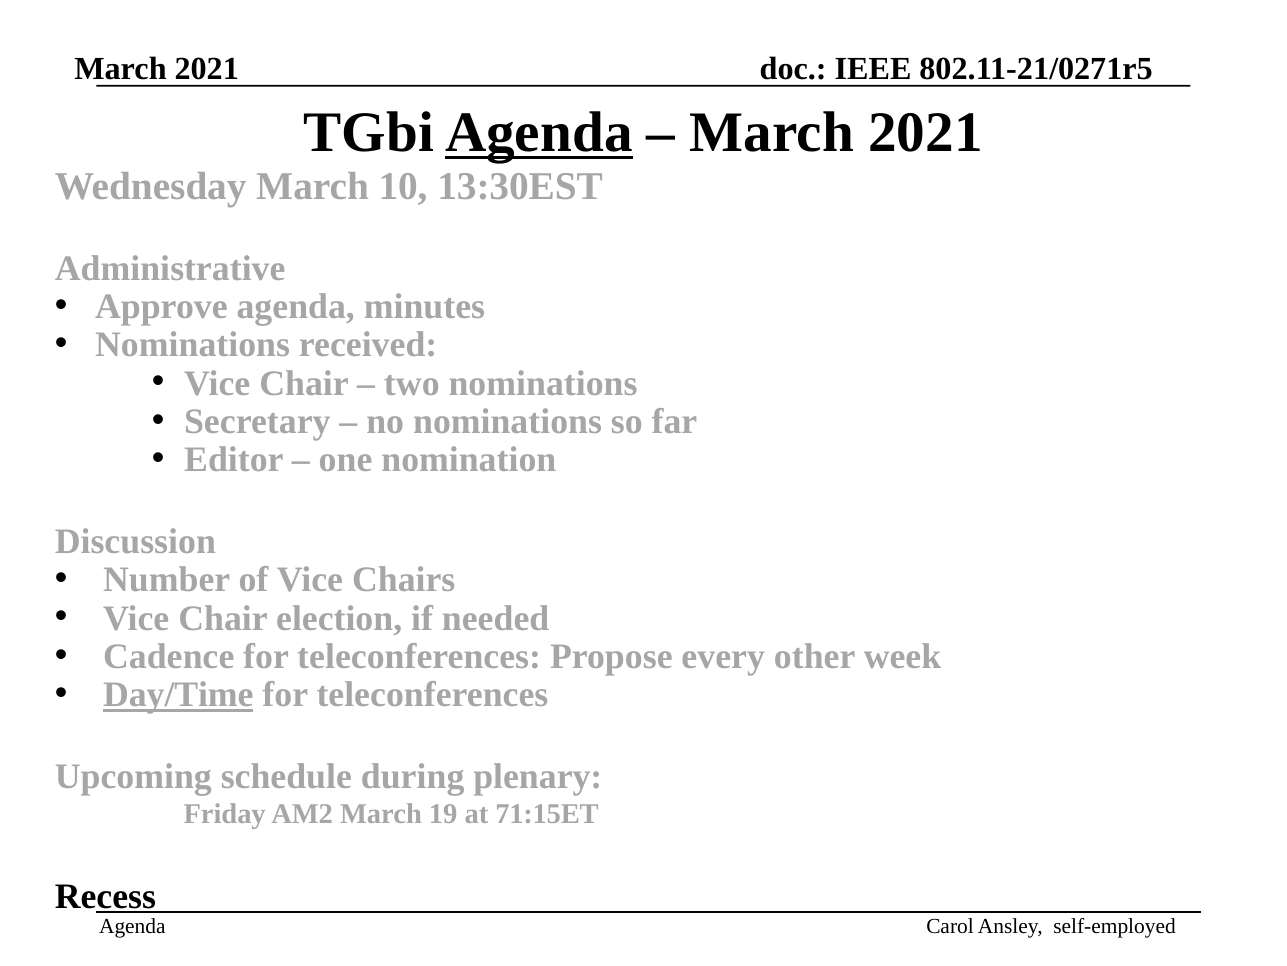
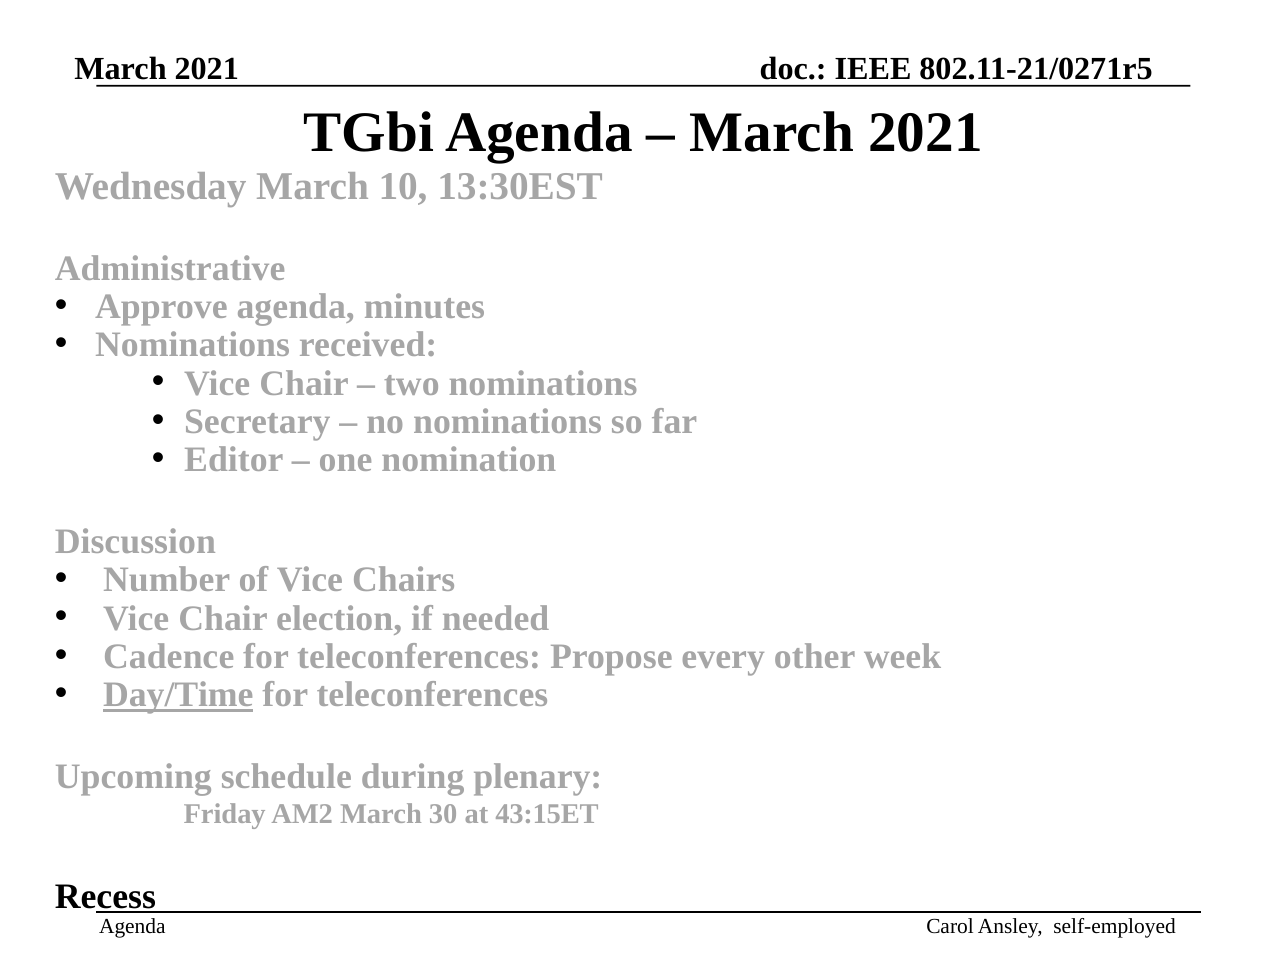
Agenda at (539, 133) underline: present -> none
19: 19 -> 30
71:15ET: 71:15ET -> 43:15ET
